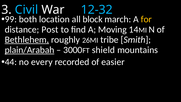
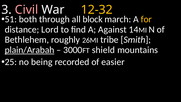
Civil colour: light blue -> pink
12-32 colour: light blue -> yellow
99: 99 -> 51
location: location -> through
Post: Post -> Lord
Moving: Moving -> Against
Bethlehem underline: present -> none
44: 44 -> 25
every: every -> being
